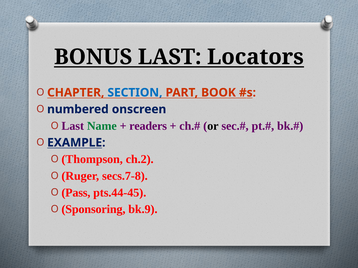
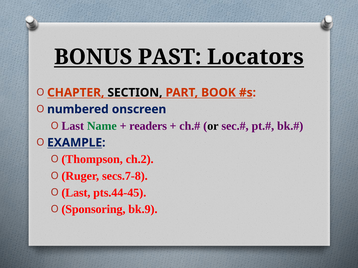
BONUS LAST: LAST -> PAST
SECTION colour: blue -> black
Pass at (76, 193): Pass -> Last
